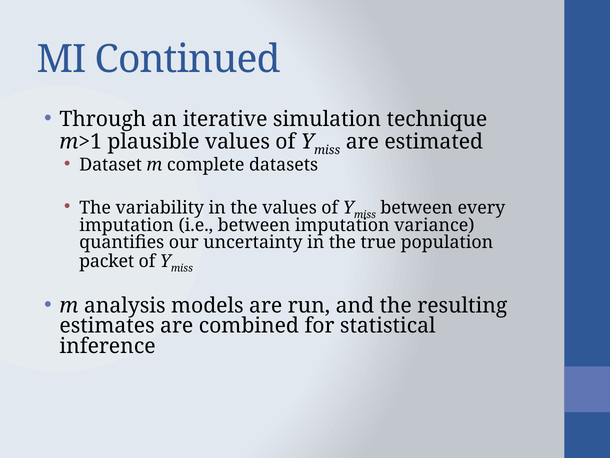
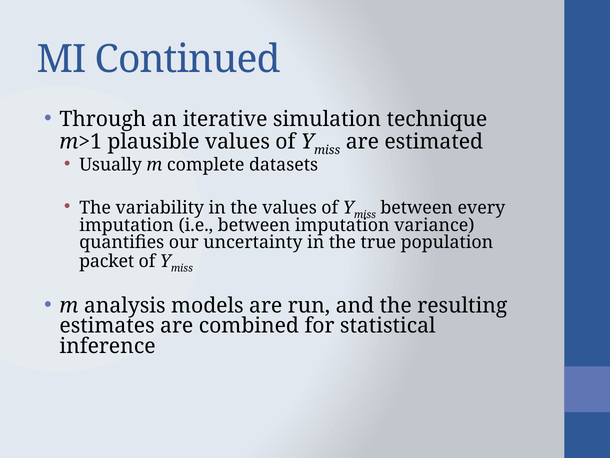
Dataset: Dataset -> Usually
